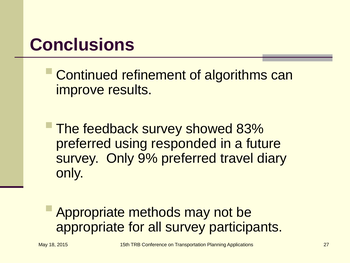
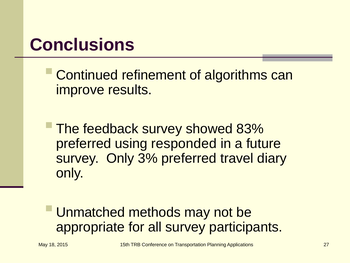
9%: 9% -> 3%
Appropriate at (90, 212): Appropriate -> Unmatched
